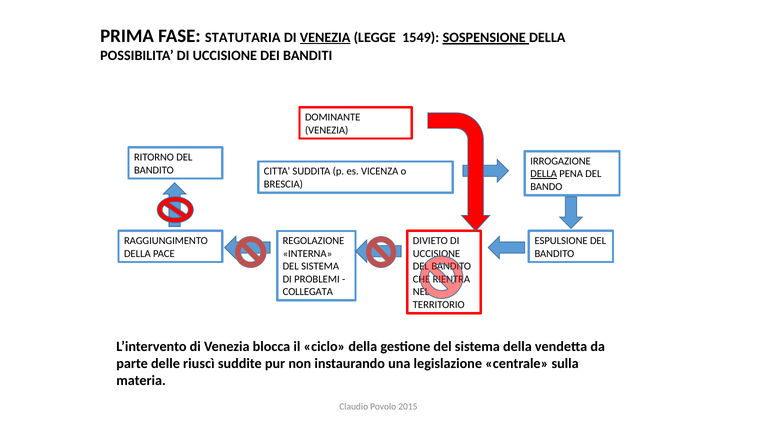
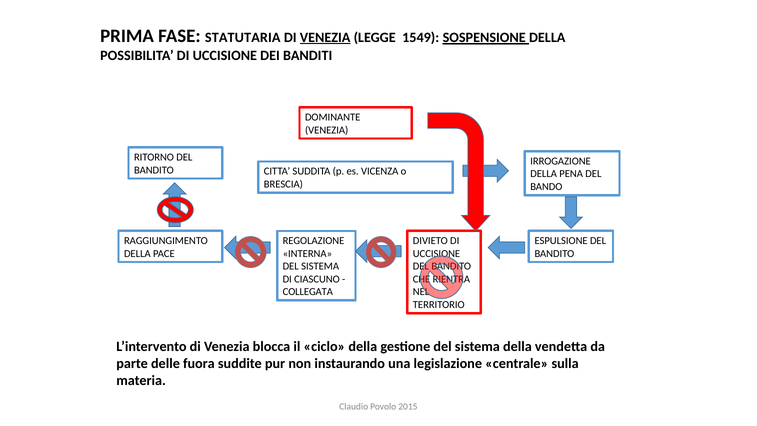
DELLA at (544, 174) underline: present -> none
PROBLEMI: PROBLEMI -> CIASCUNO
riuscì: riuscì -> fuora
